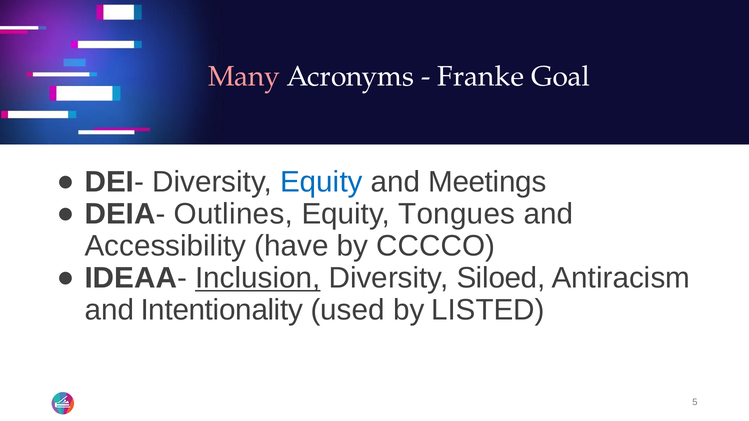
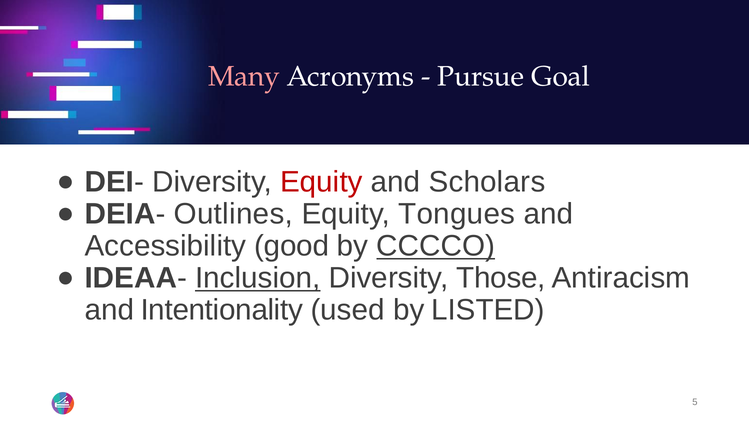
Franke: Franke -> Pursue
Equity at (321, 182) colour: blue -> red
Meetings: Meetings -> Scholars
have: have -> good
CCCCO underline: none -> present
Siloed: Siloed -> Those
